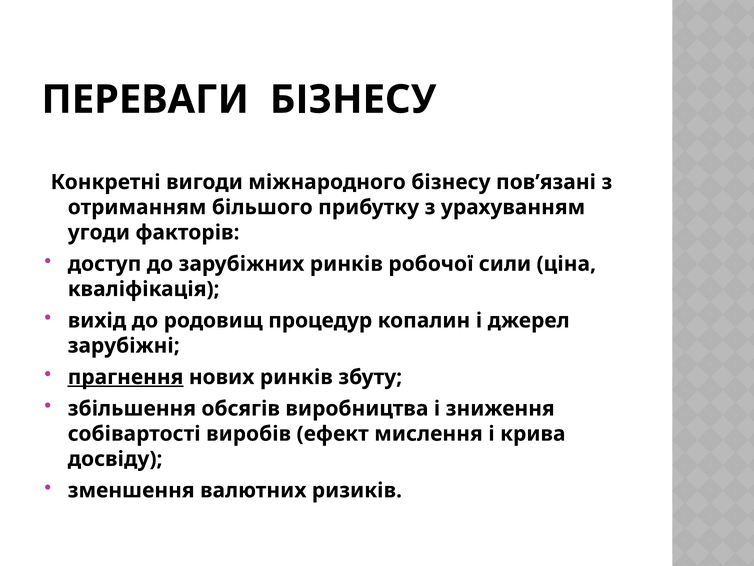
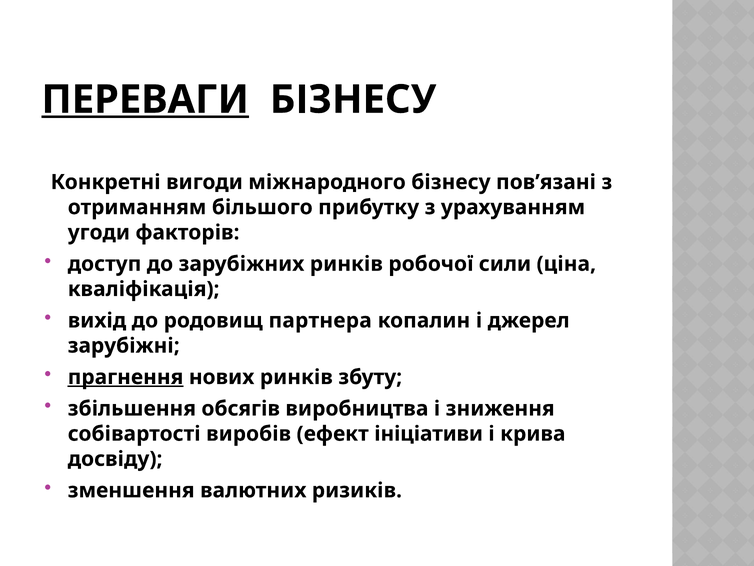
ПЕРЕВАГИ underline: none -> present
процедур: процедур -> партнера
мислення: мислення -> ініціативи
